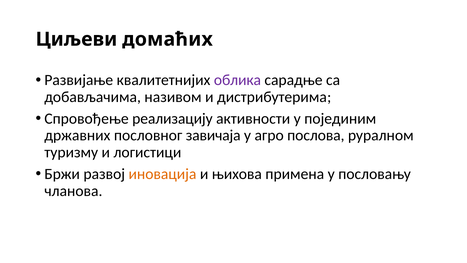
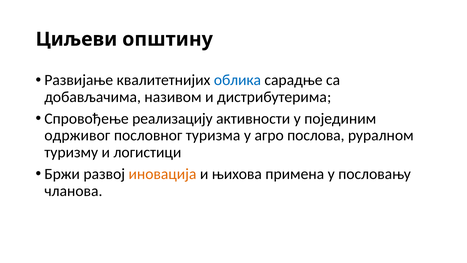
домаћих: домаћих -> општину
облика colour: purple -> blue
државних: државних -> одрживог
завичаја: завичаја -> туризма
